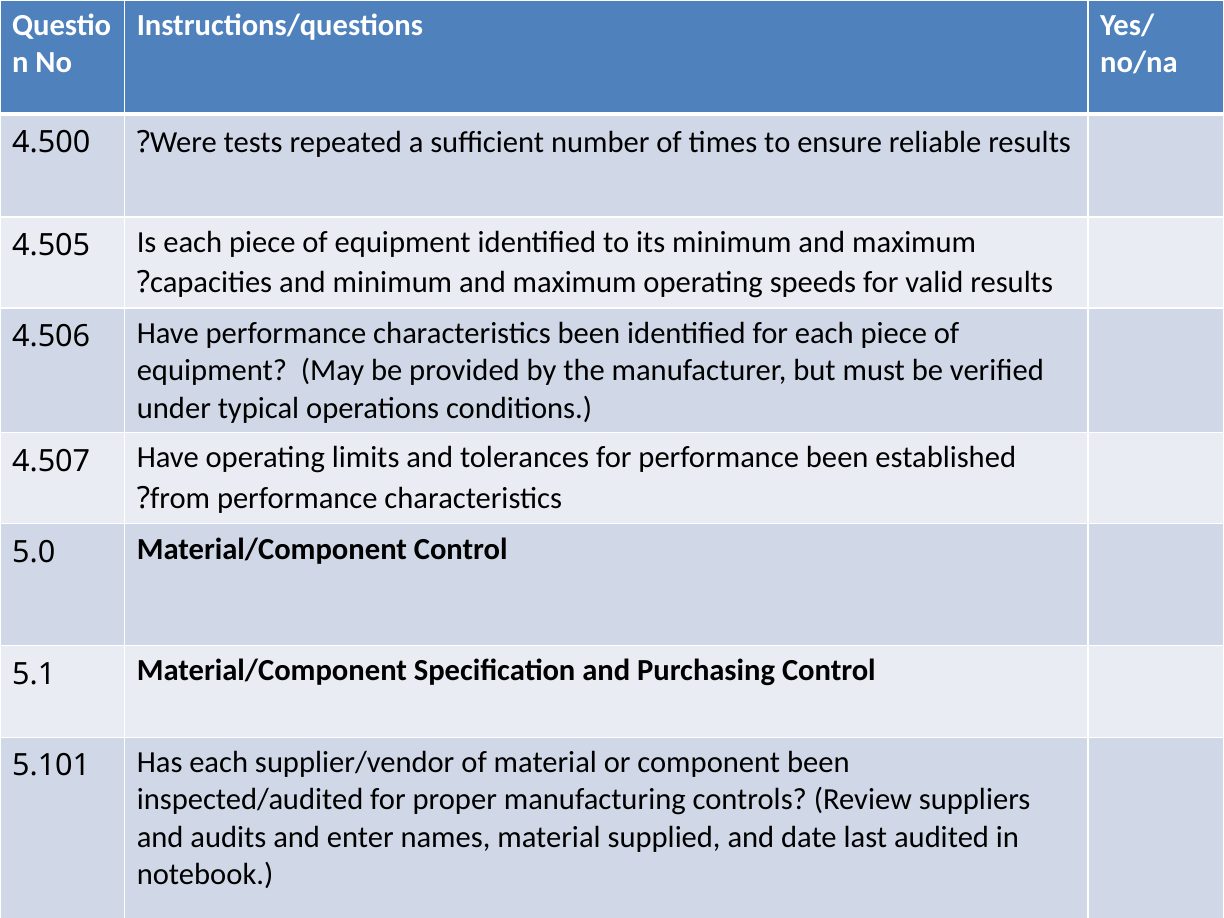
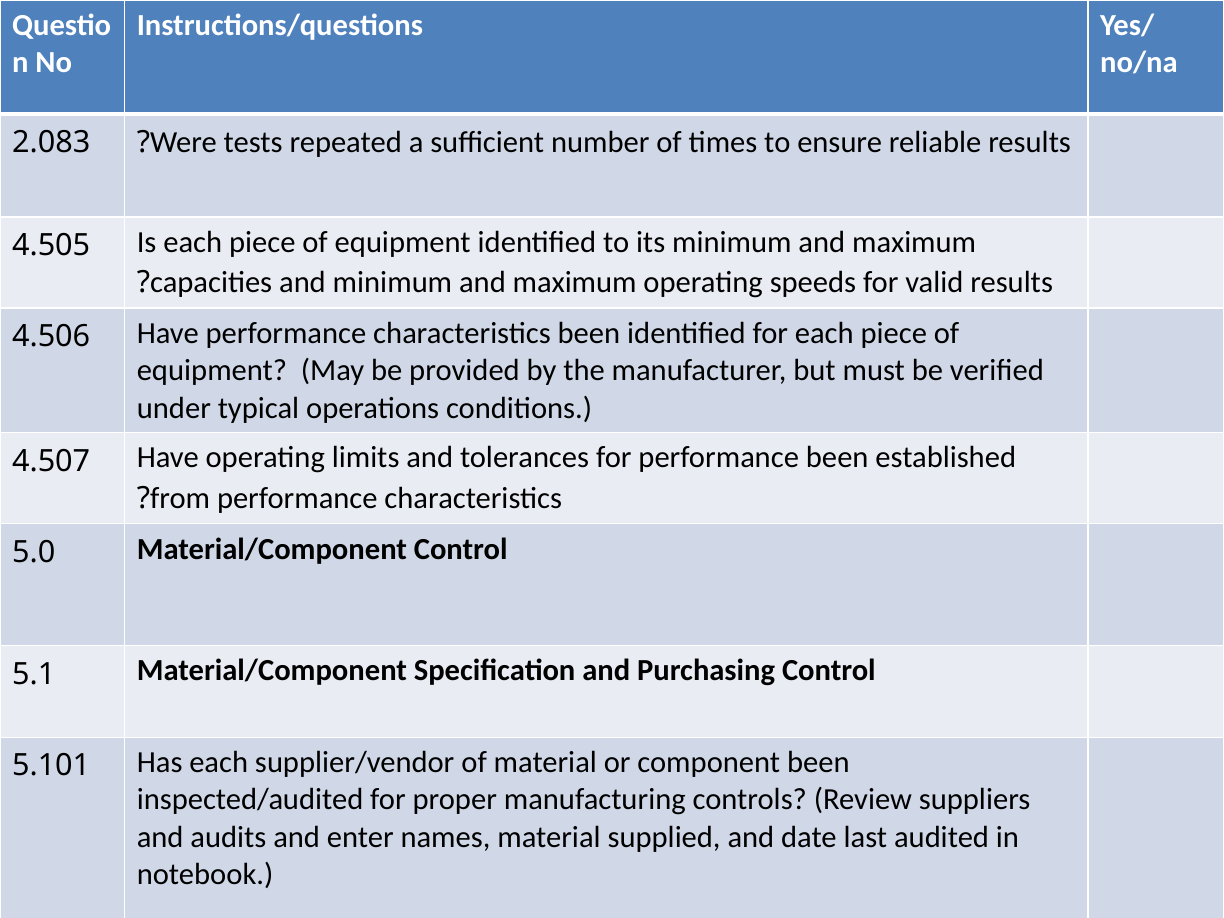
4.500: 4.500 -> 2.083
